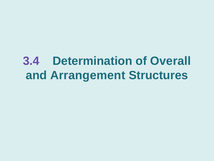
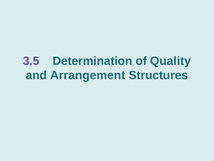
3.4: 3.4 -> 3.5
Overall: Overall -> Quality
